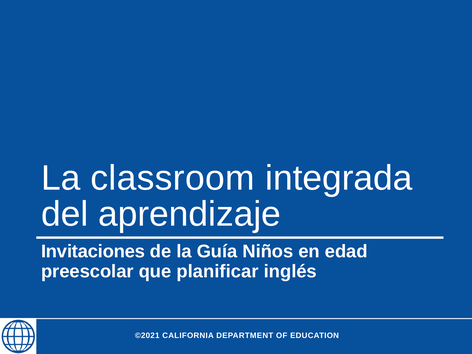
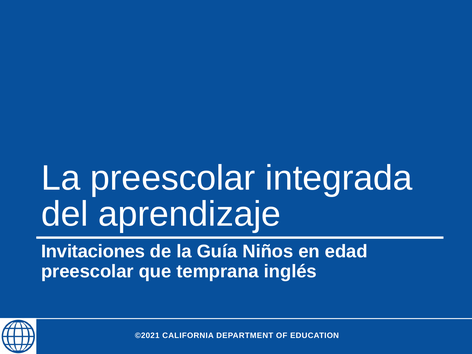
La classroom: classroom -> preescolar
planificar: planificar -> temprana
